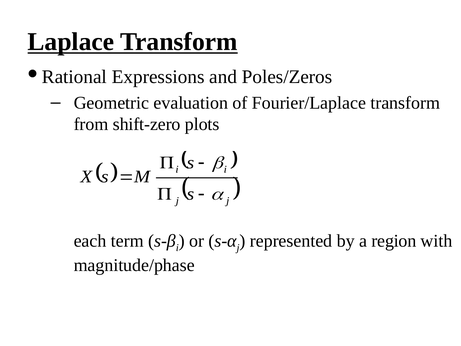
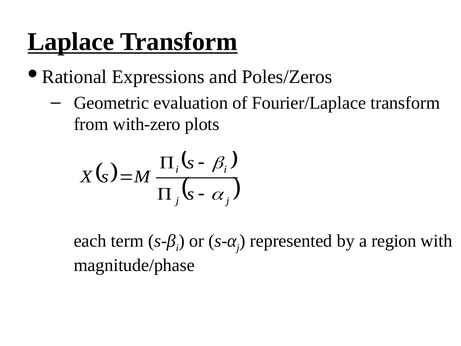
shift-zero: shift-zero -> with-zero
